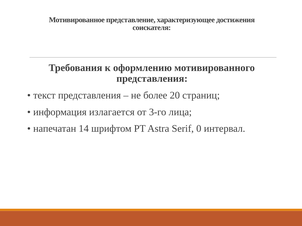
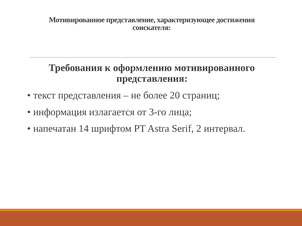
0: 0 -> 2
